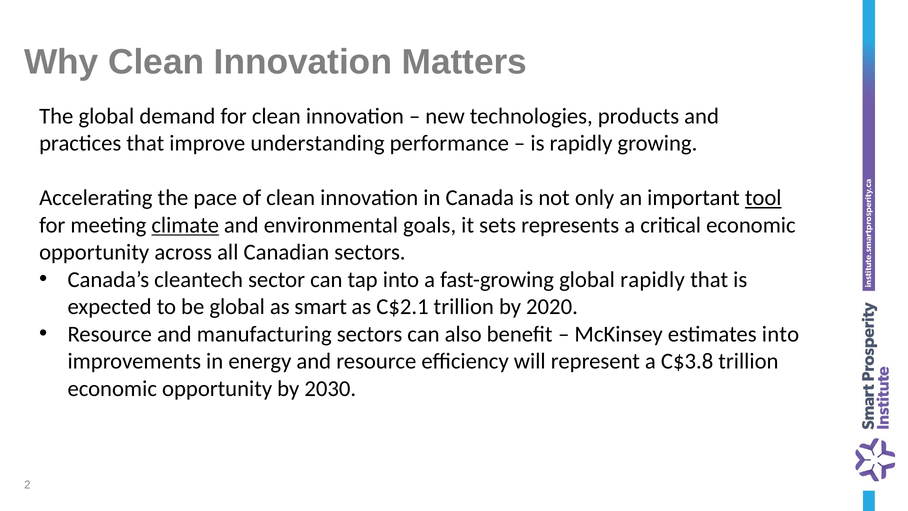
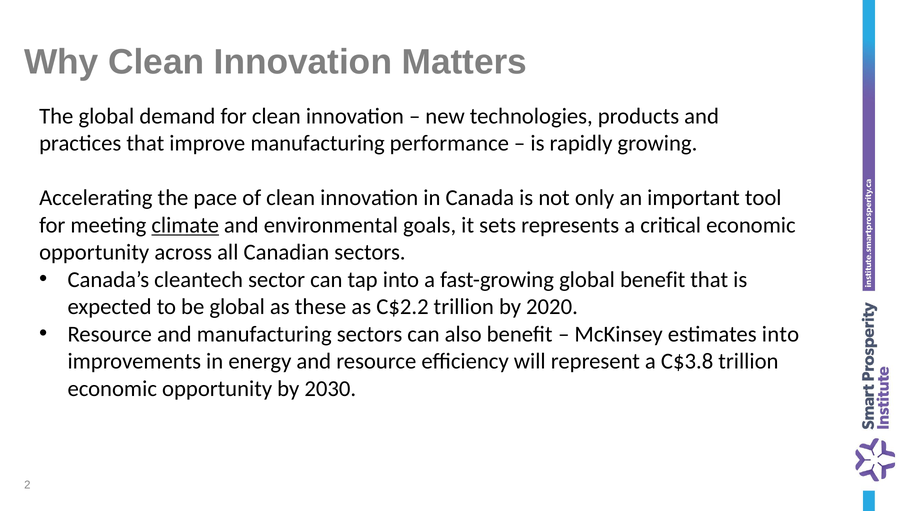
improve understanding: understanding -> manufacturing
tool underline: present -> none
global rapidly: rapidly -> benefit
smart: smart -> these
C$2.1: C$2.1 -> C$2.2
